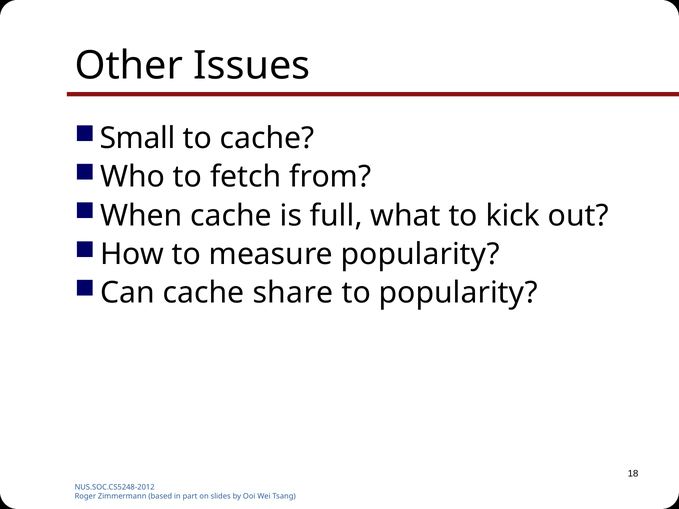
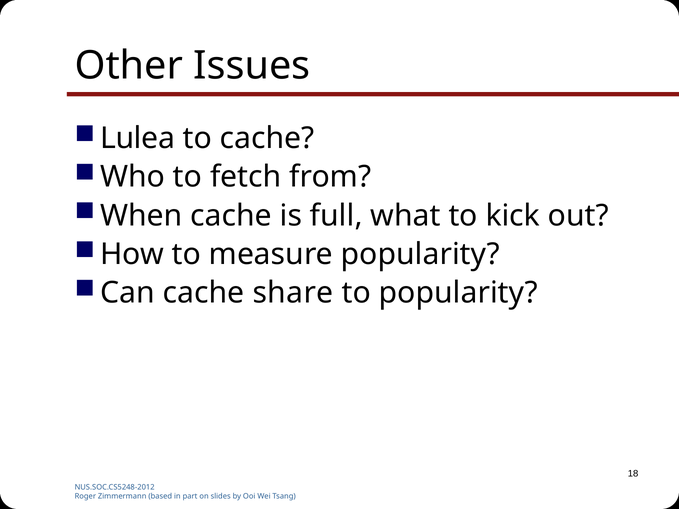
Small: Small -> Lulea
